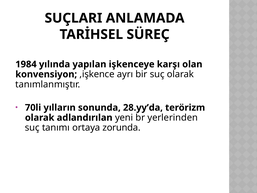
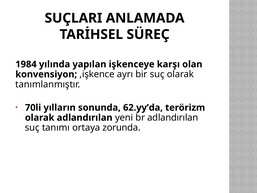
28.yy’da: 28.yy’da -> 62.yy’da
br yerlerinden: yerlerinden -> adlandırılan
